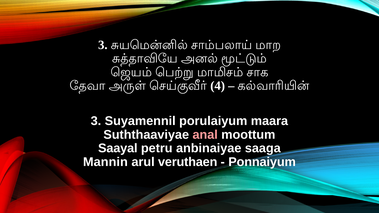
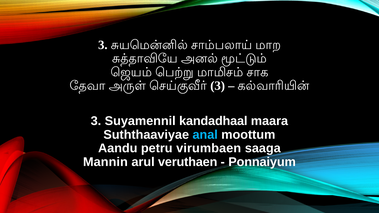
4 at (218, 86): 4 -> 3
porulaiyum: porulaiyum -> kandadhaal
anal colour: pink -> light blue
Saayal: Saayal -> Aandu
anbinaiyae: anbinaiyae -> virumbaen
